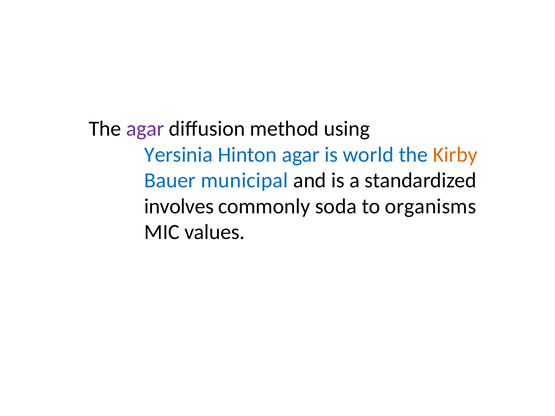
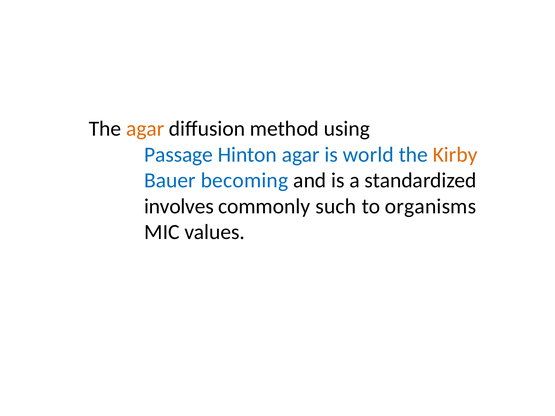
agar at (145, 129) colour: purple -> orange
Yersinia: Yersinia -> Passage
municipal: municipal -> becoming
soda: soda -> such
